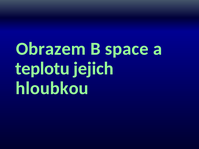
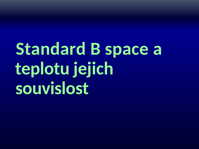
Obrazem: Obrazem -> Standard
hloubkou: hloubkou -> souvislost
